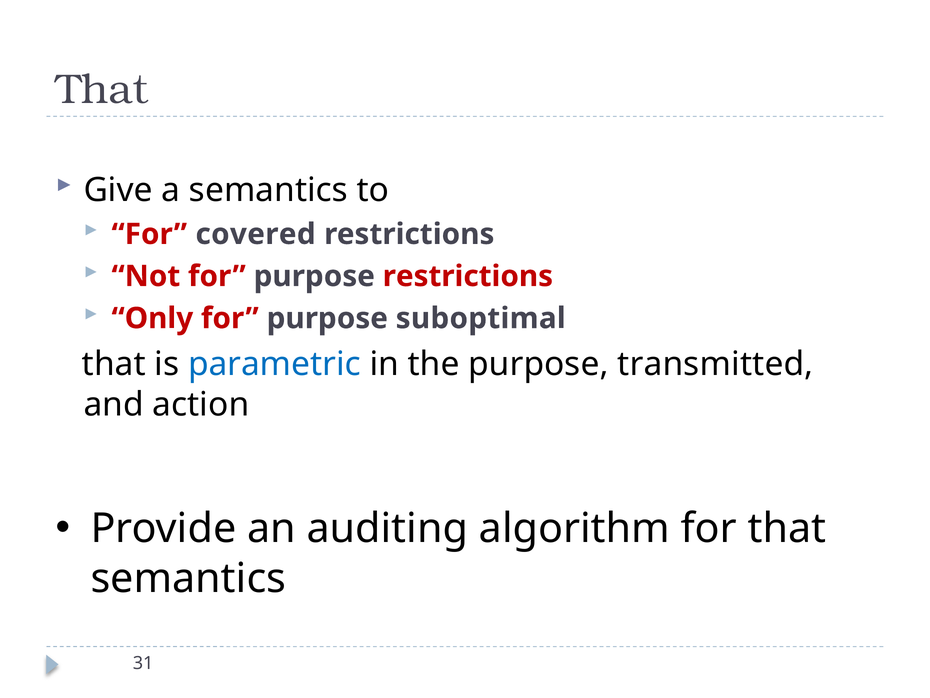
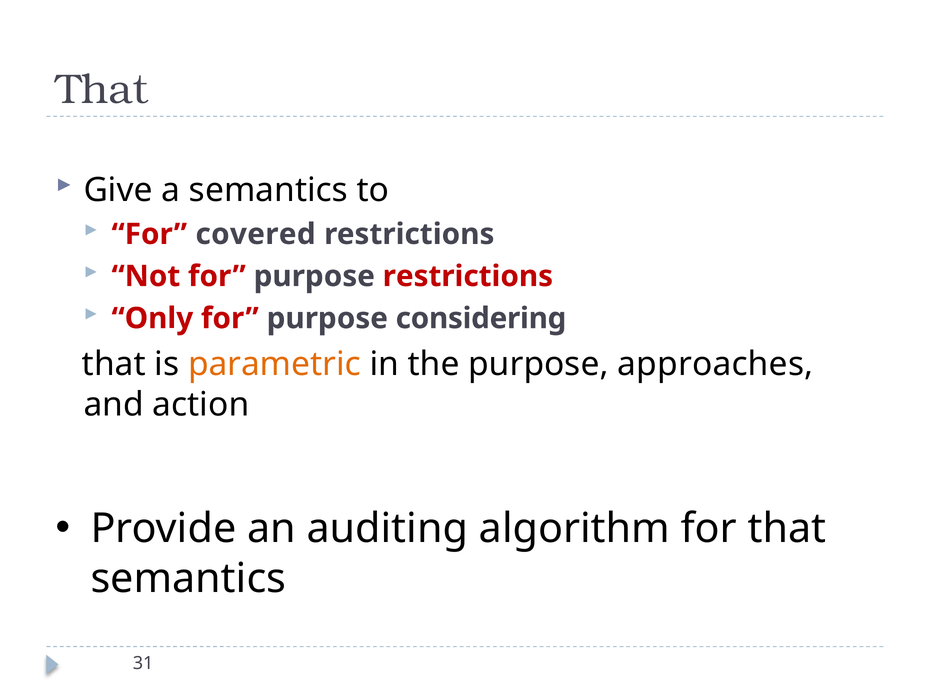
suboptimal: suboptimal -> considering
parametric colour: blue -> orange
transmitted: transmitted -> approaches
